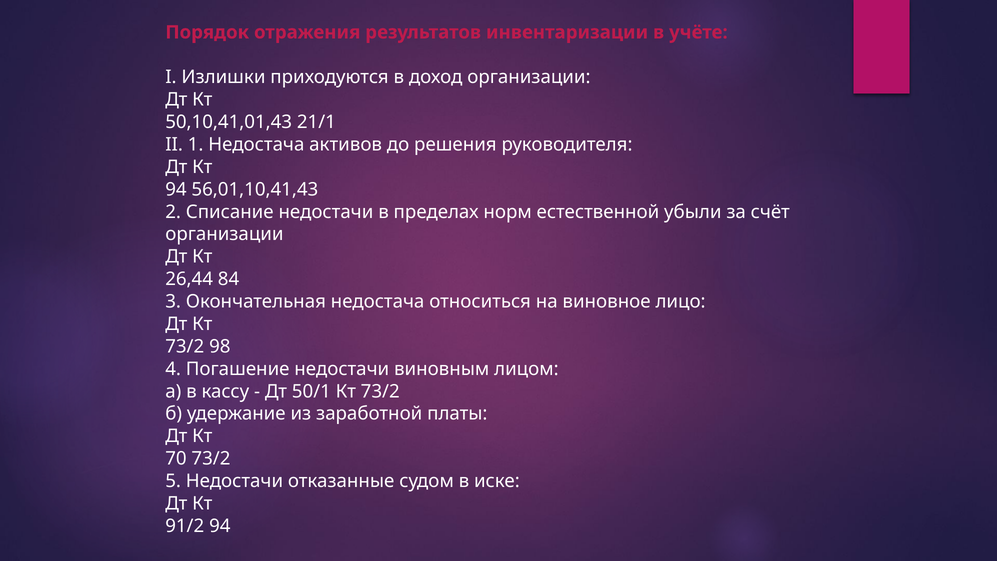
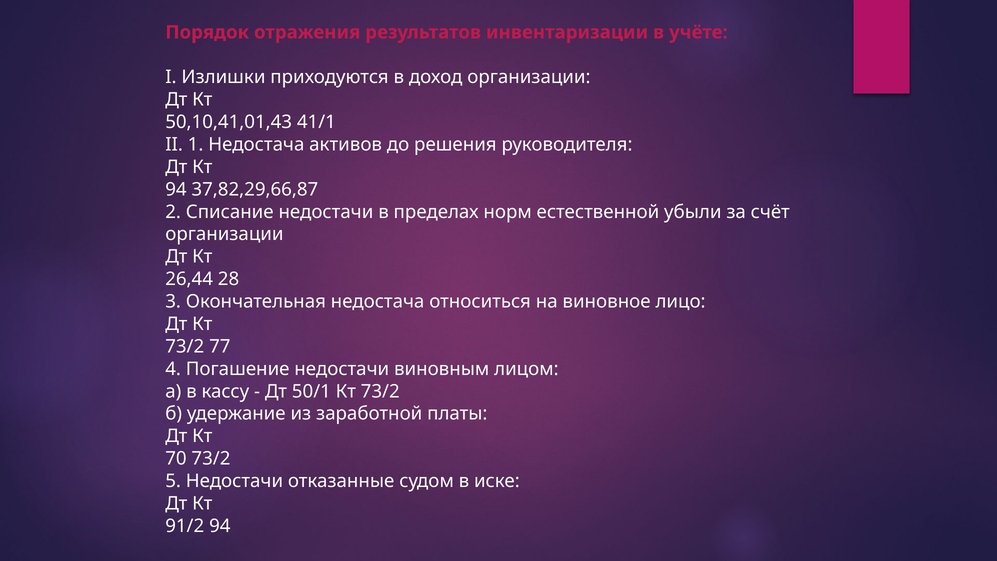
21/1: 21/1 -> 41/1
56,01,10,41,43: 56,01,10,41,43 -> 37,82,29,66,87
84: 84 -> 28
98: 98 -> 77
